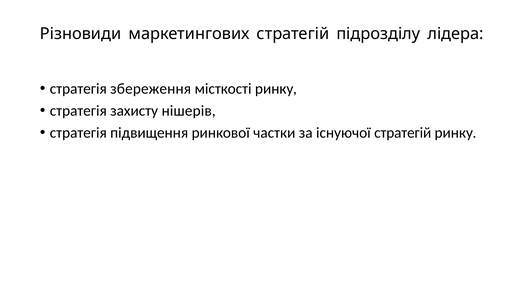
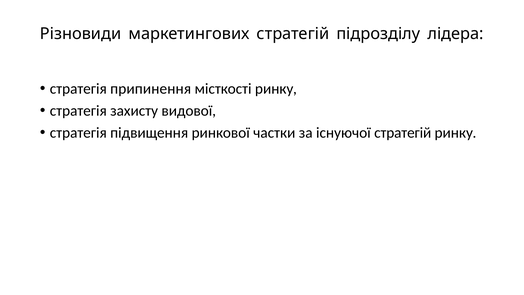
збереження: збереження -> припинення
нішерів: нішерів -> видової
